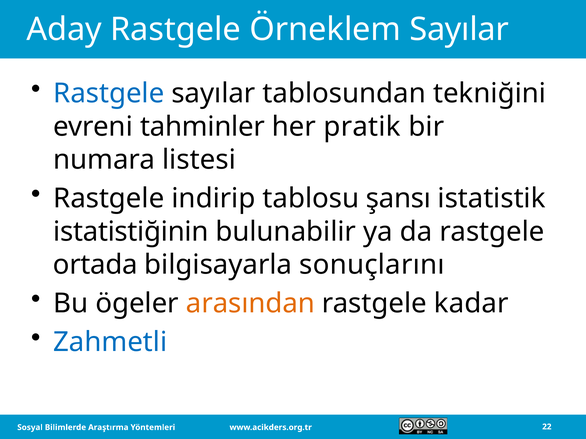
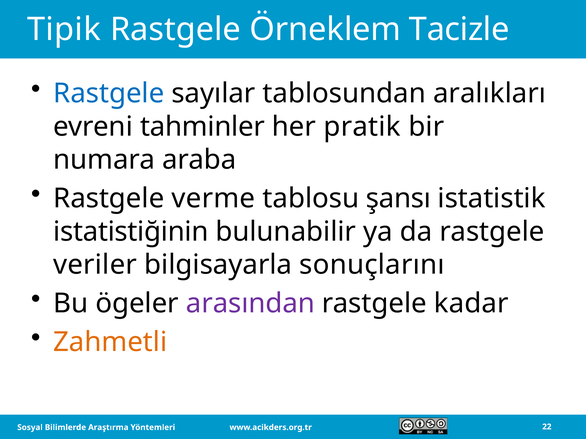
Aday: Aday -> Tipik
Örneklem Sayılar: Sayılar -> Tacizle
tekniğini: tekniğini -> aralıkları
listesi: listesi -> araba
indirip: indirip -> verme
ortada: ortada -> veriler
arasından colour: orange -> purple
Zahmetli colour: blue -> orange
